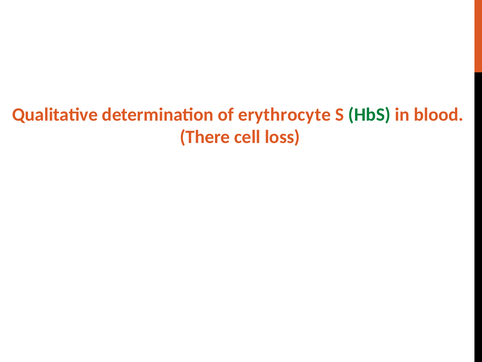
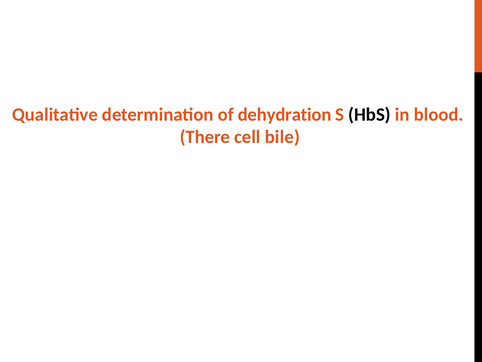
erythrocyte: erythrocyte -> dehydration
HbS colour: green -> black
loss: loss -> bile
